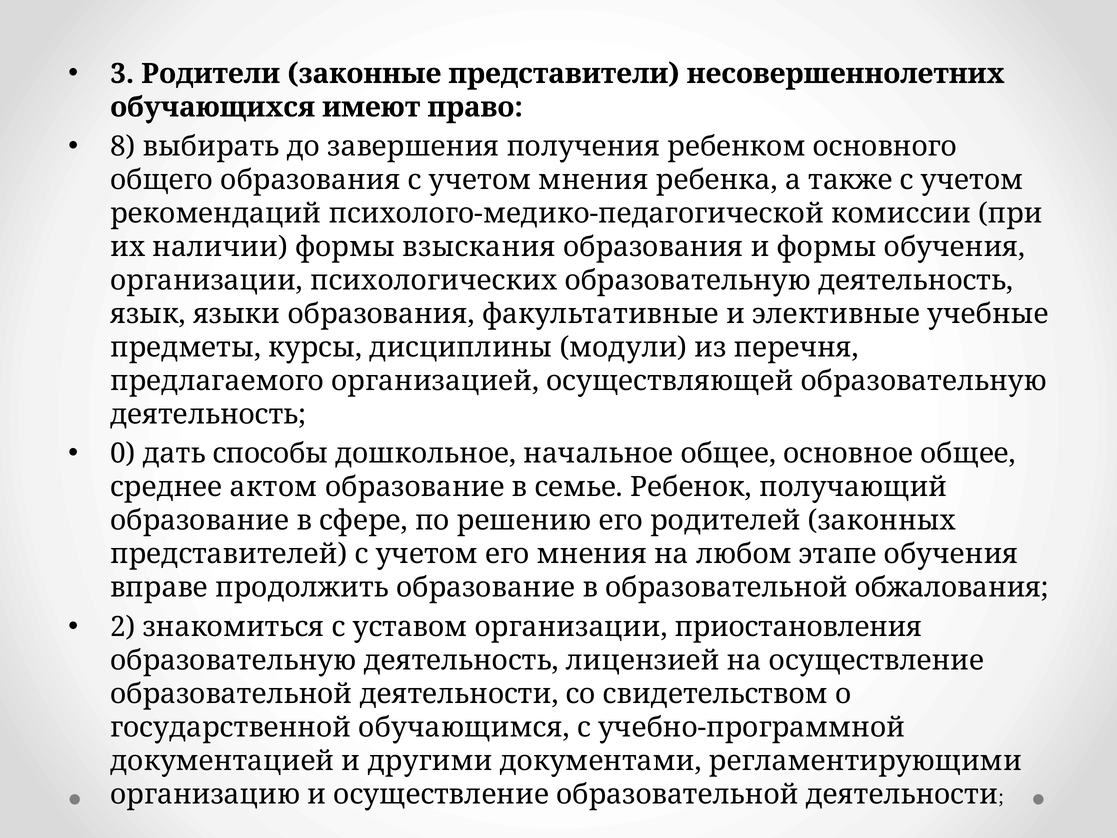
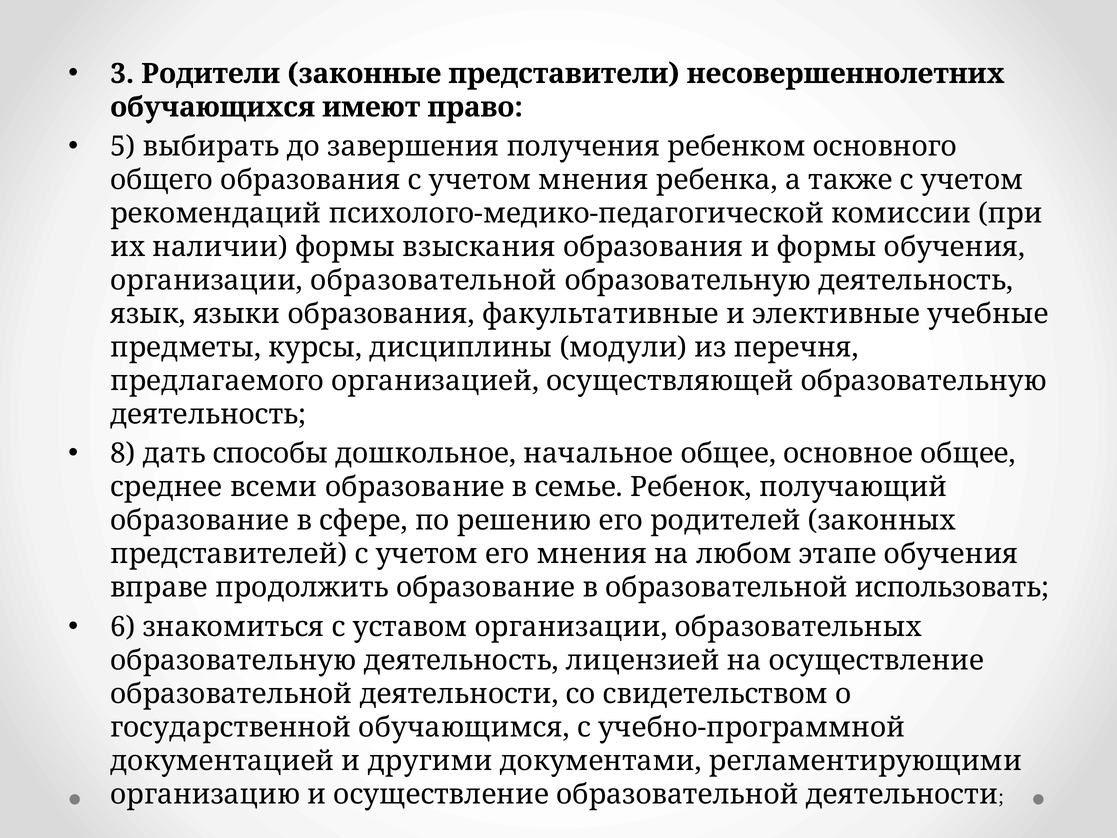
8: 8 -> 5
организации психологических: психологических -> образовательной
0: 0 -> 8
актом: актом -> всеми
обжалования: обжалования -> использовать
2: 2 -> 6
приостановления: приостановления -> образовательных
